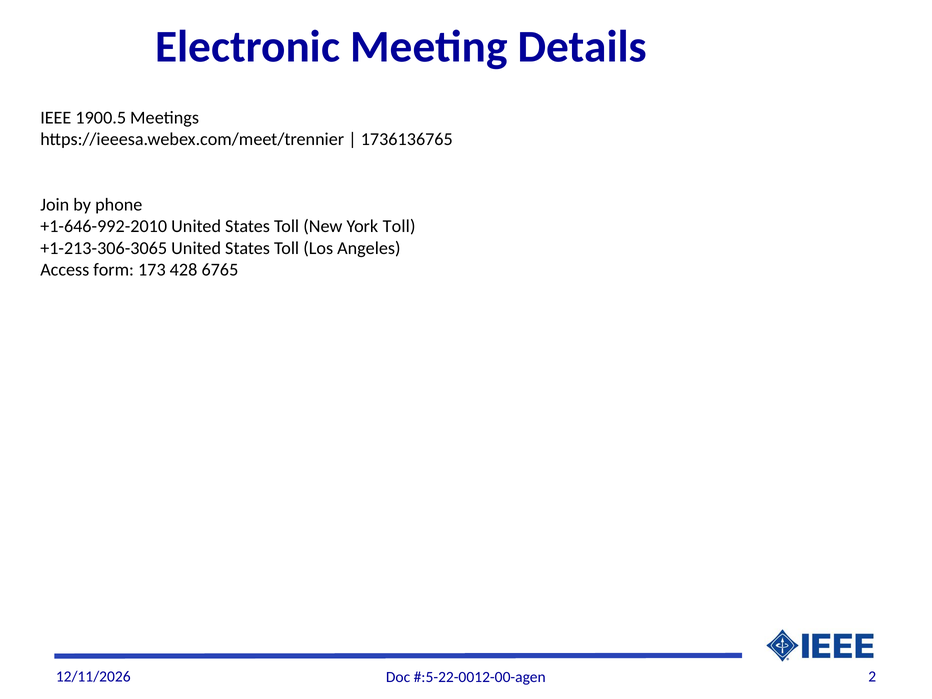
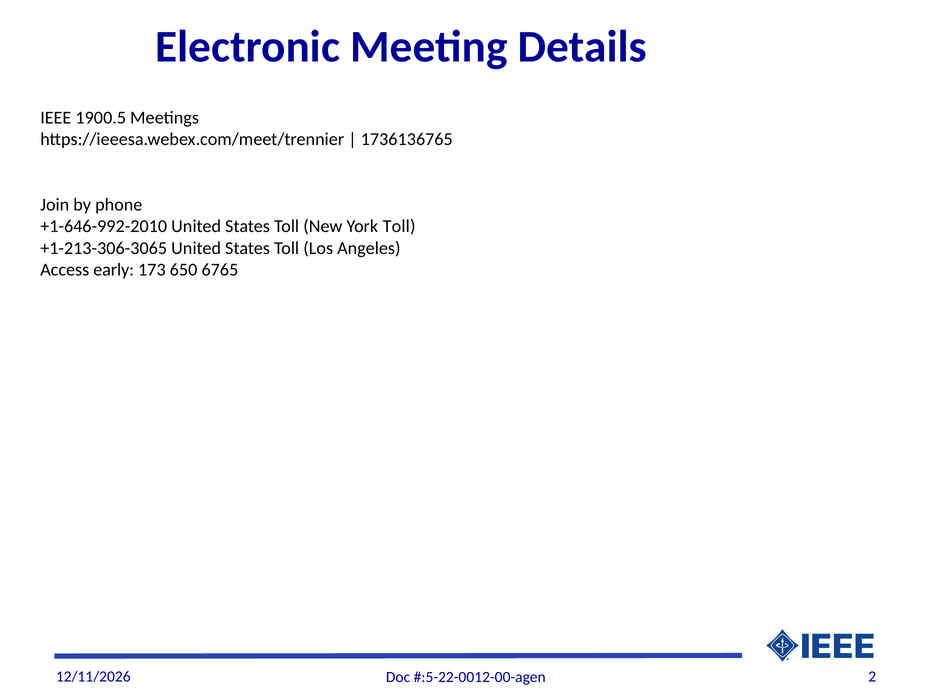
form: form -> early
428: 428 -> 650
